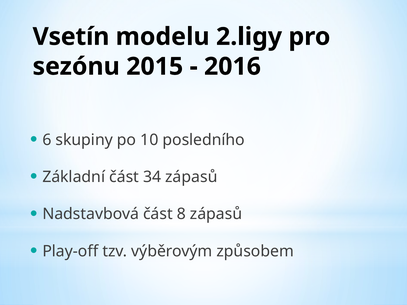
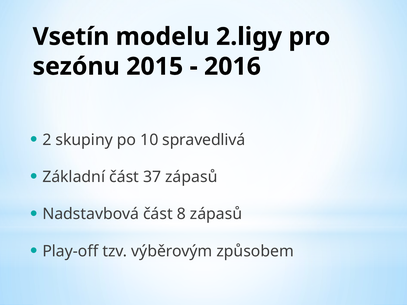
6: 6 -> 2
posledního: posledního -> spravedlivá
34: 34 -> 37
